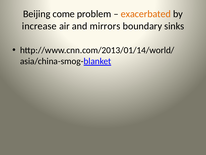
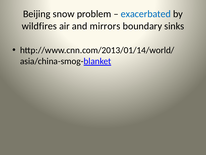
come: come -> snow
exacerbated colour: orange -> blue
increase: increase -> wildfires
